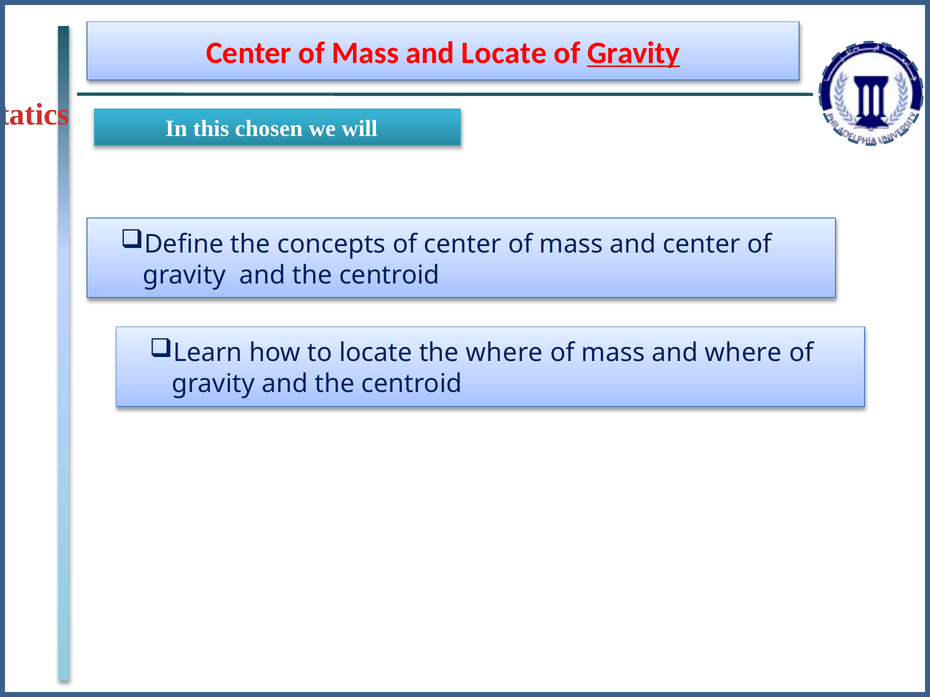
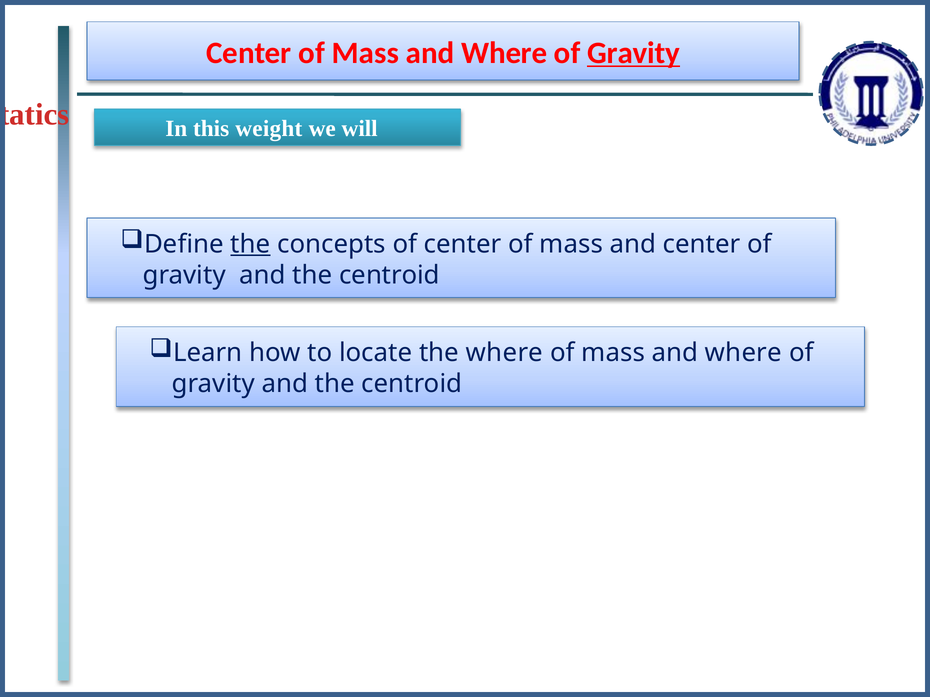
Locate at (504, 53): Locate -> Where
chosen: chosen -> weight
the at (250, 244) underline: none -> present
